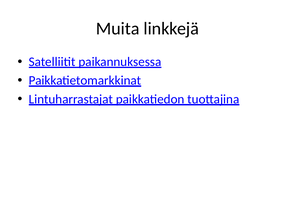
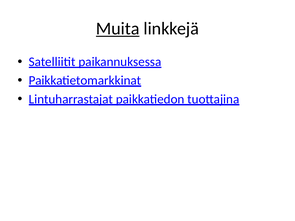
Muita underline: none -> present
